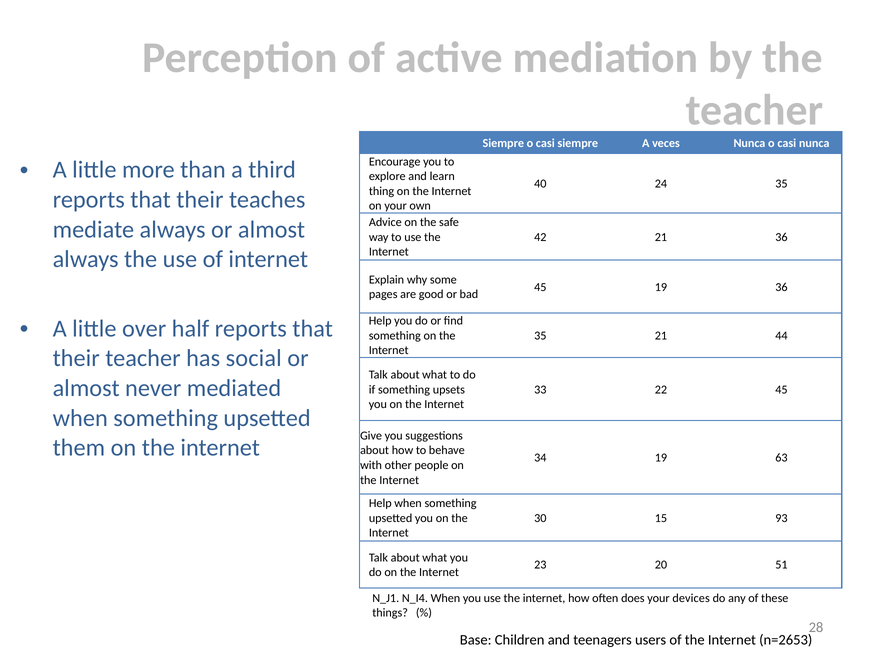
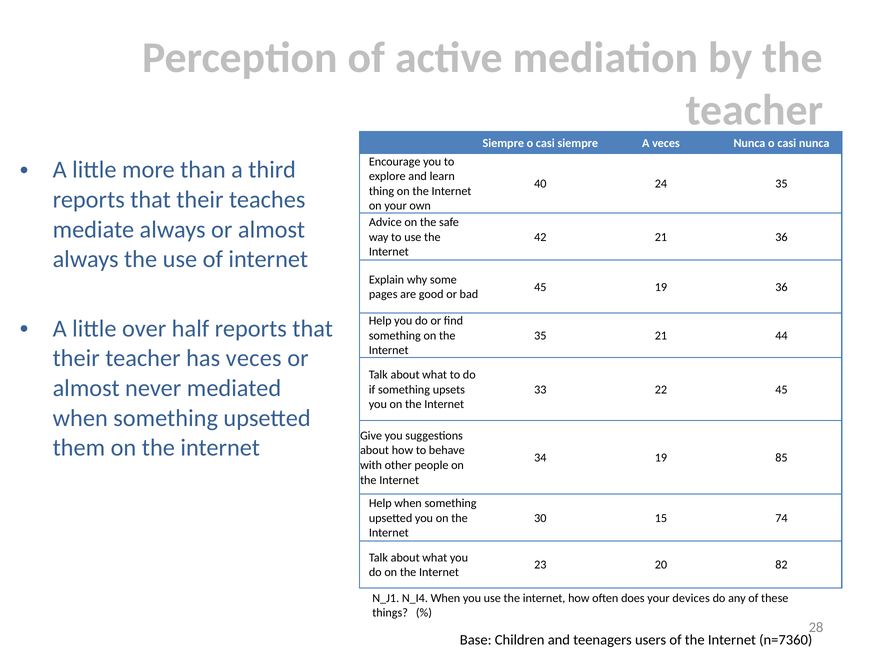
has social: social -> veces
63: 63 -> 85
93: 93 -> 74
51: 51 -> 82
n=2653: n=2653 -> n=7360
